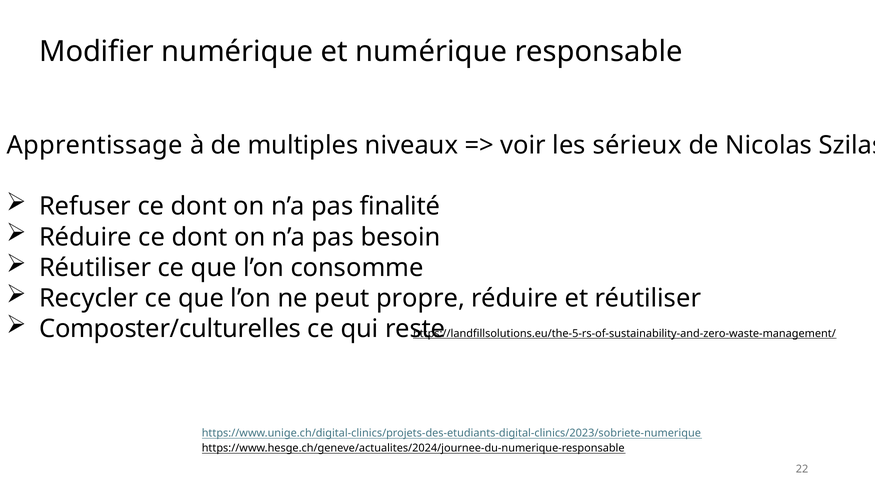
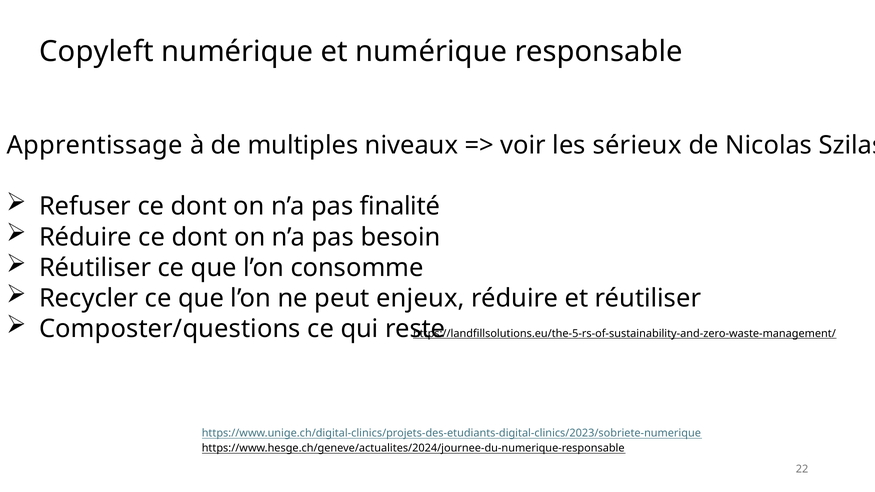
Modifier: Modifier -> Copyleft
propre: propre -> enjeux
Composter/culturelles: Composter/culturelles -> Composter/questions
